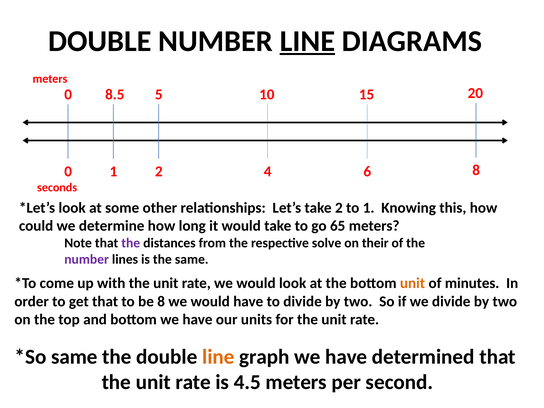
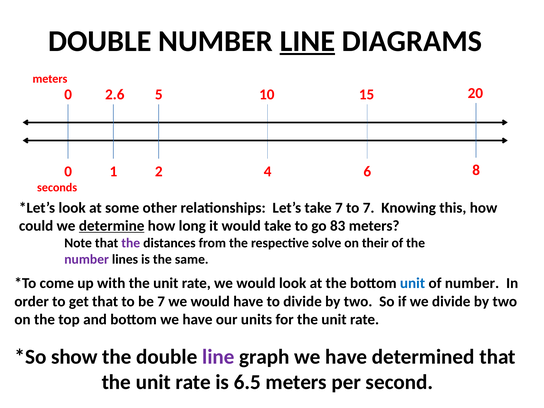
8.5: 8.5 -> 2.6
take 2: 2 -> 7
to 1: 1 -> 7
determine underline: none -> present
65: 65 -> 83
unit at (413, 283) colour: orange -> blue
of minutes: minutes -> number
be 8: 8 -> 7
same at (74, 357): same -> show
line at (218, 357) colour: orange -> purple
4.5: 4.5 -> 6.5
